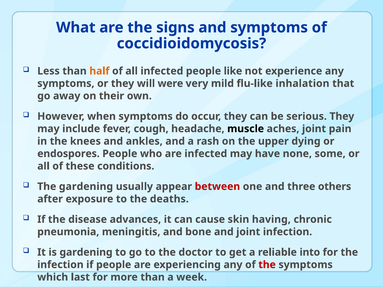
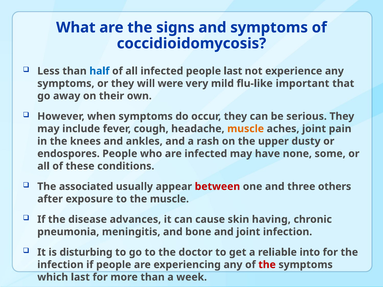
half colour: orange -> blue
people like: like -> last
inhalation: inhalation -> important
muscle at (246, 129) colour: black -> orange
dying: dying -> dusty
The gardening: gardening -> associated
the deaths: deaths -> muscle
is gardening: gardening -> disturbing
